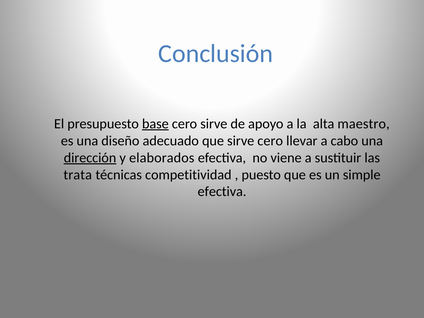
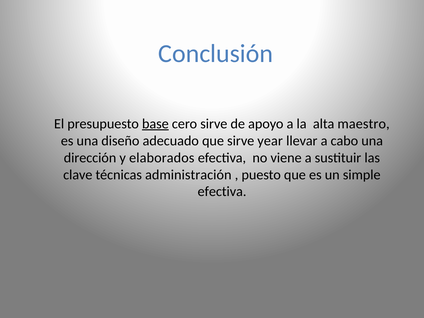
sirve cero: cero -> year
dirección underline: present -> none
trata: trata -> clave
competitividad: competitividad -> administración
